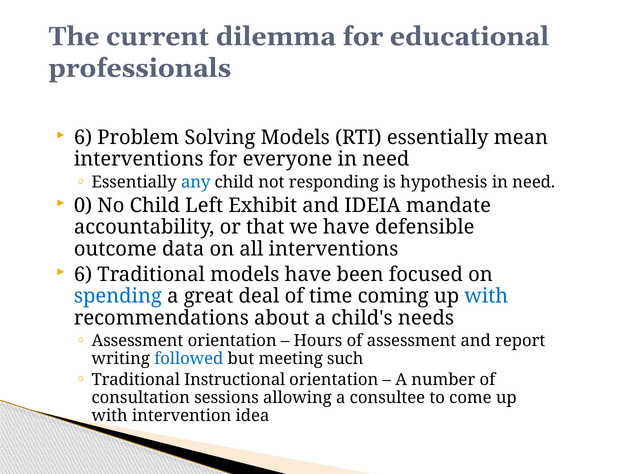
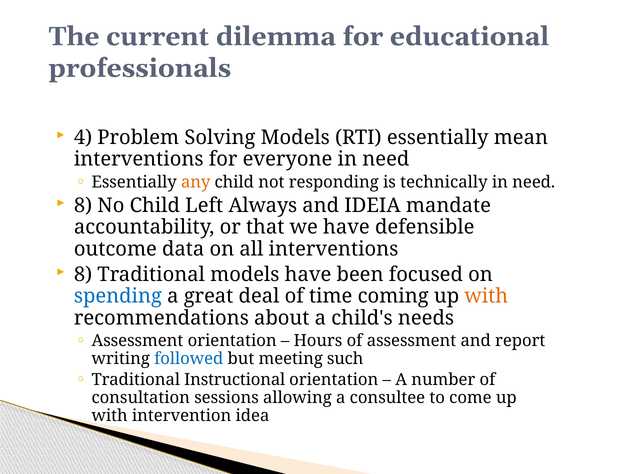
6 at (83, 137): 6 -> 4
any colour: blue -> orange
hypothesis: hypothesis -> technically
0 at (83, 205): 0 -> 8
Exhibit: Exhibit -> Always
6 at (83, 274): 6 -> 8
with at (486, 296) colour: blue -> orange
